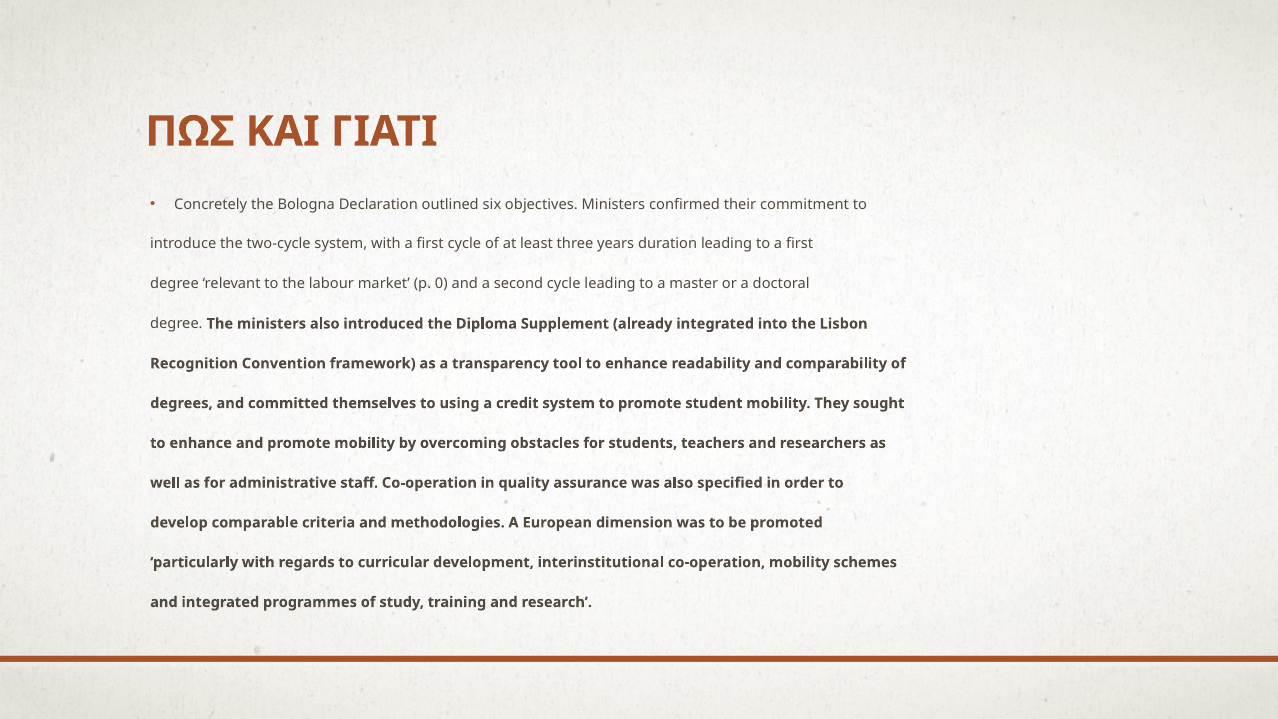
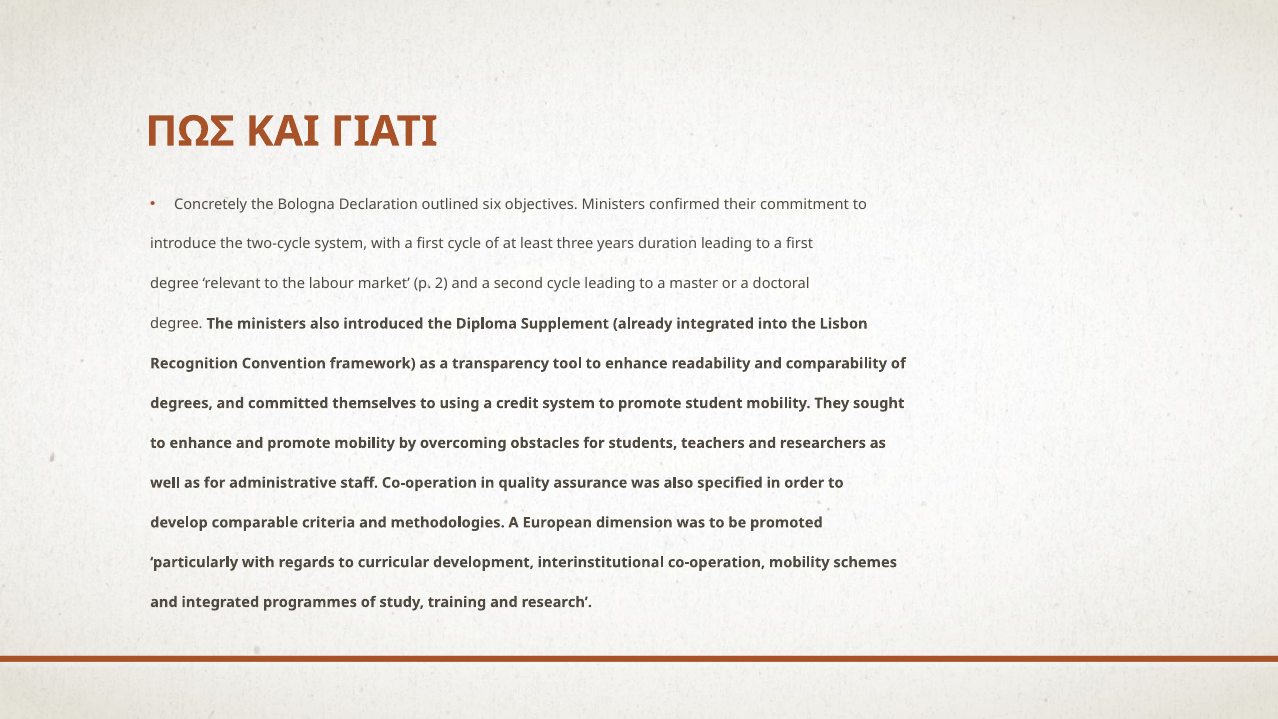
0: 0 -> 2
